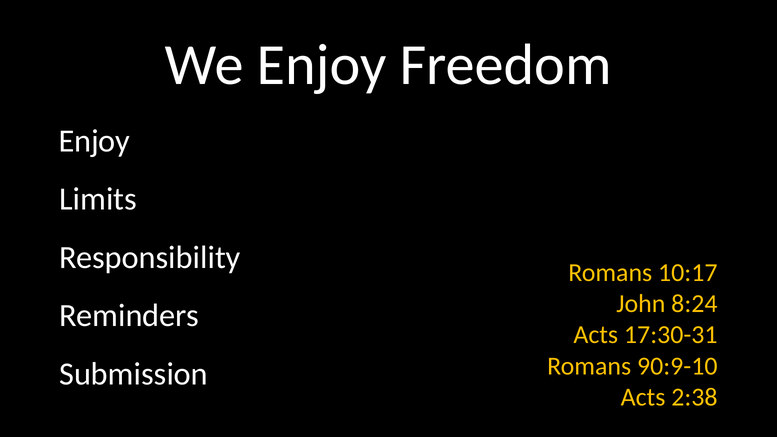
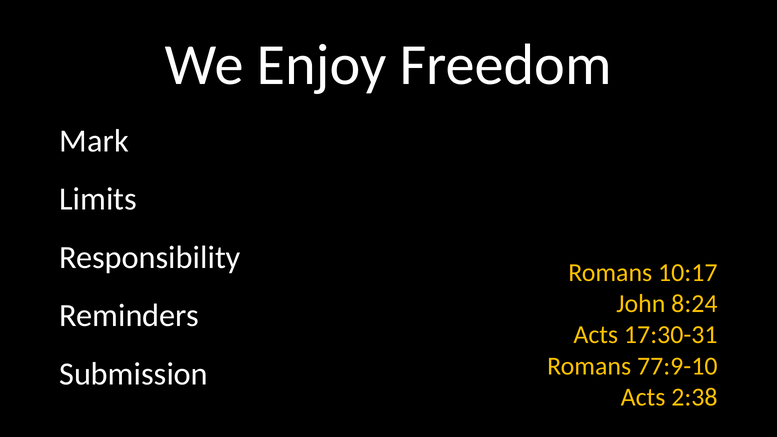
Enjoy at (94, 141): Enjoy -> Mark
90:9-10: 90:9-10 -> 77:9-10
